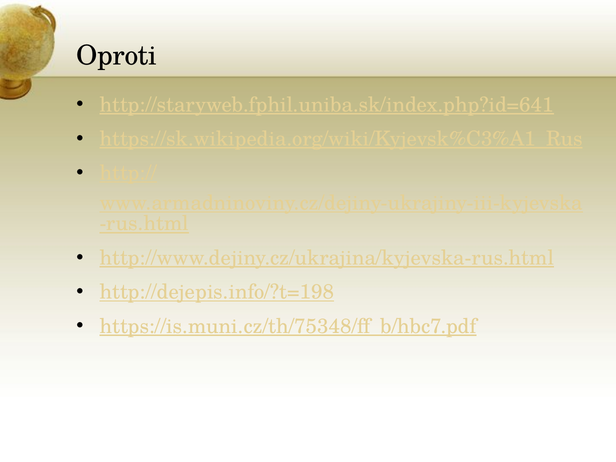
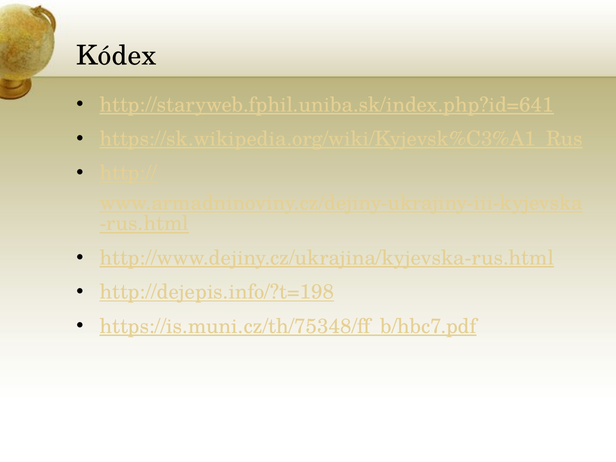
Oproti: Oproti -> Kódex
